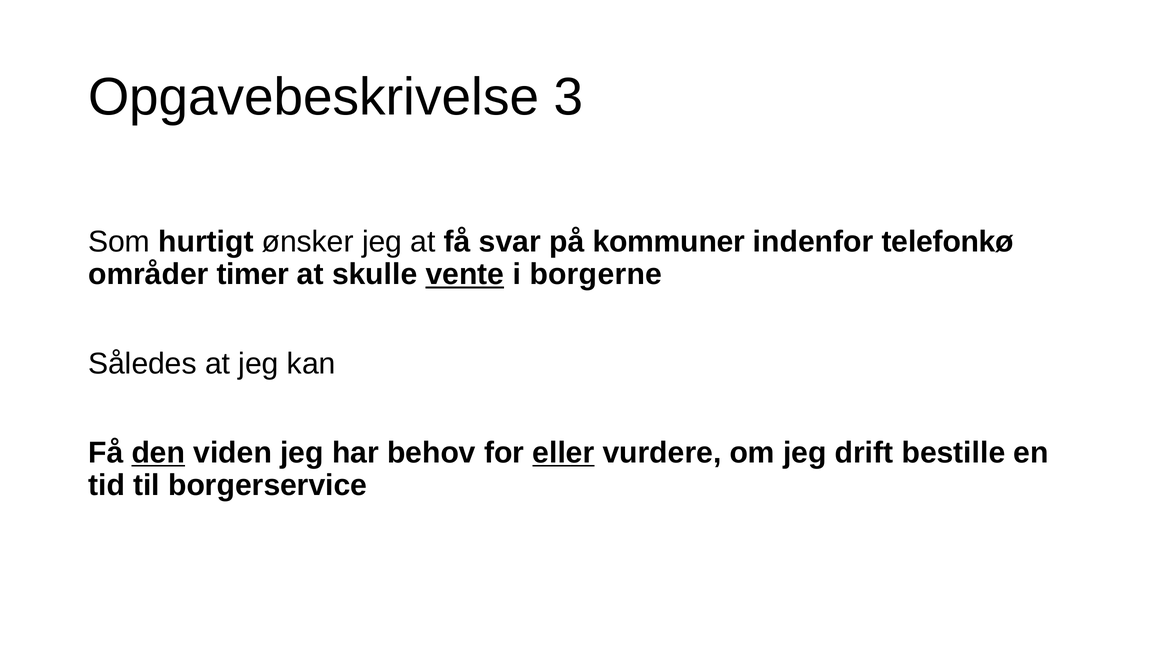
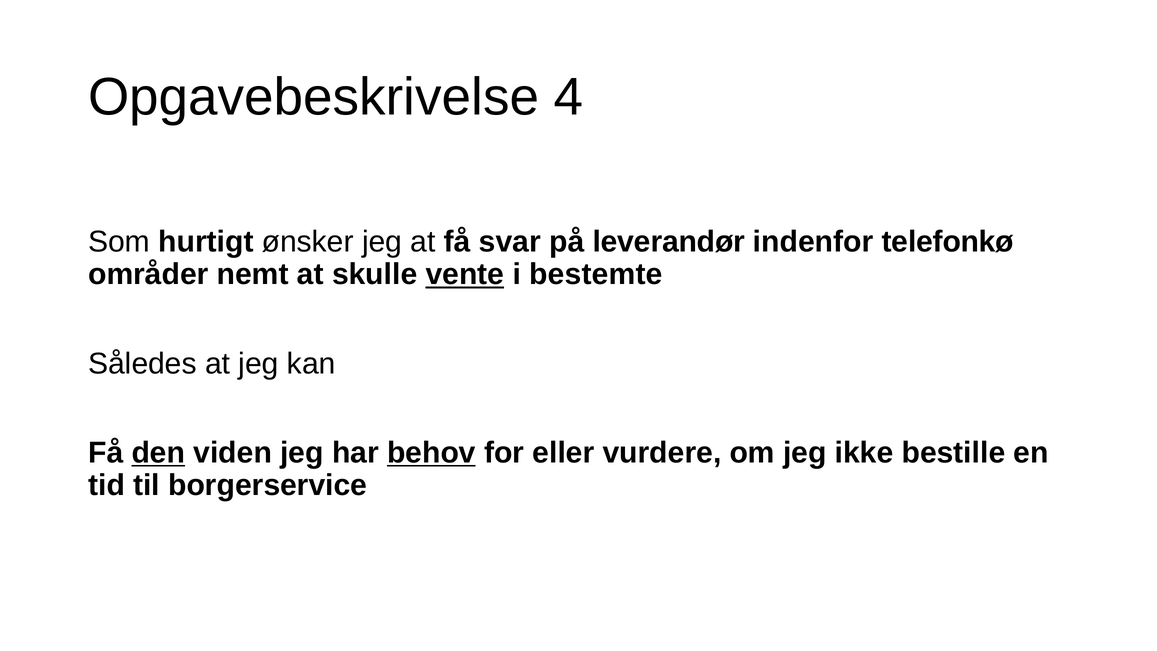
3: 3 -> 4
kommuner: kommuner -> leverandør
timer: timer -> nemt
borgerne: borgerne -> bestemte
behov underline: none -> present
eller underline: present -> none
drift: drift -> ikke
